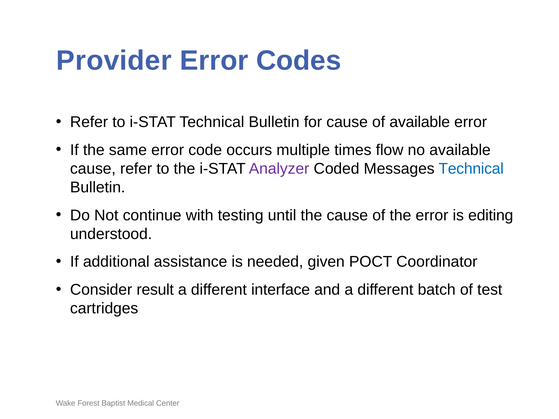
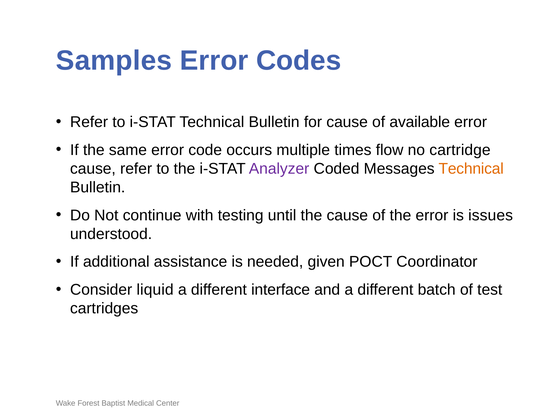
Provider: Provider -> Samples
no available: available -> cartridge
Technical at (471, 169) colour: blue -> orange
editing: editing -> issues
result: result -> liquid
